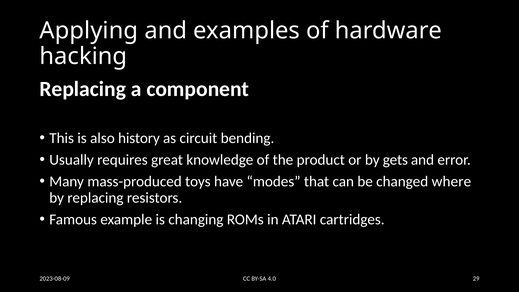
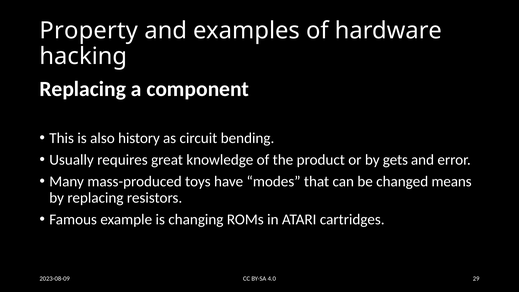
Applying: Applying -> Property
where: where -> means
